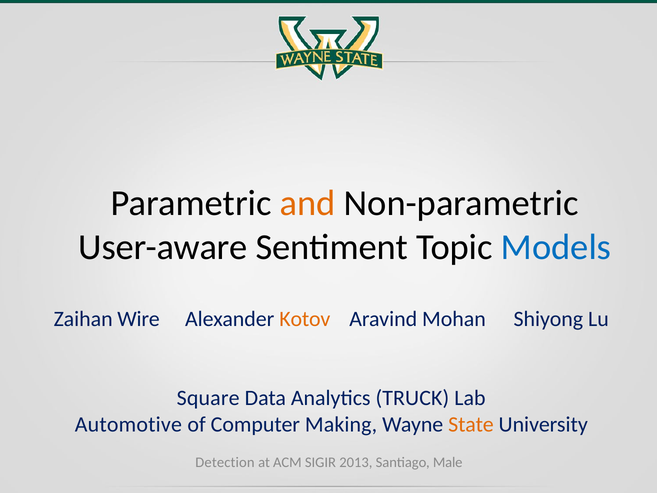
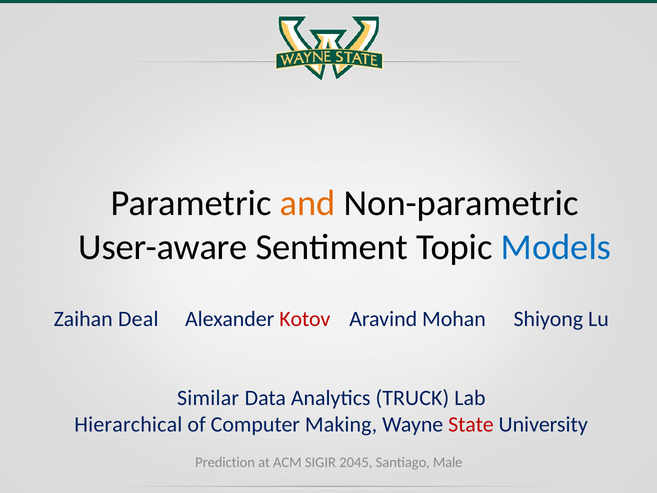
Wire: Wire -> Deal
Kotov colour: orange -> red
Square: Square -> Similar
Automotive: Automotive -> Hierarchical
State colour: orange -> red
Detection: Detection -> Prediction
2013: 2013 -> 2045
